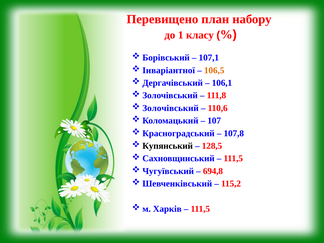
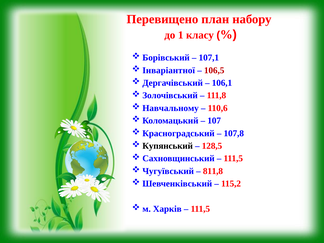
106,5 colour: orange -> red
Золочівський at (171, 108): Золочівський -> Навчальному
694,8: 694,8 -> 811,8
